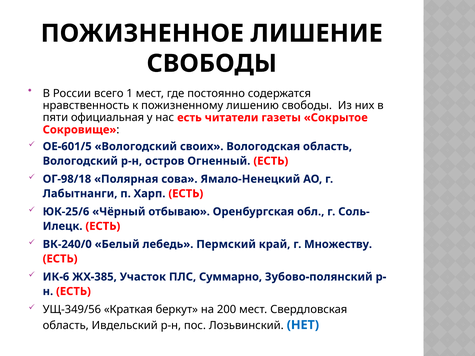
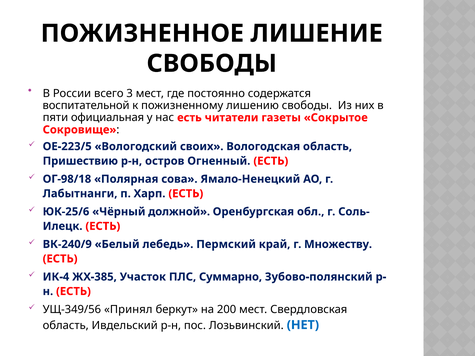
1: 1 -> 3
нравственность: нравственность -> воспитательной
ОЕ-601/5: ОЕ-601/5 -> ОЕ-223/5
Вологодский at (80, 161): Вологодский -> Пришествию
отбываю: отбываю -> должной
ВК-240/0: ВК-240/0 -> ВК-240/9
ИК-6: ИК-6 -> ИК-4
Краткая: Краткая -> Принял
